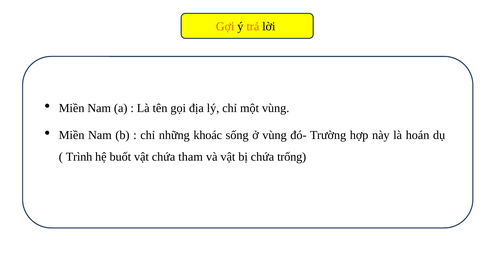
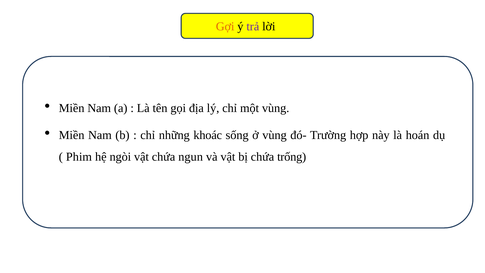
trả colour: orange -> purple
Trình: Trình -> Phim
buốt: buốt -> ngòi
tham: tham -> ngun
